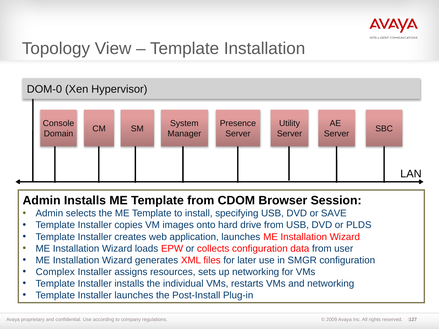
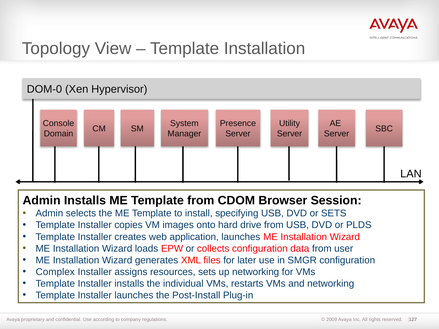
or SAVE: SAVE -> SETS
